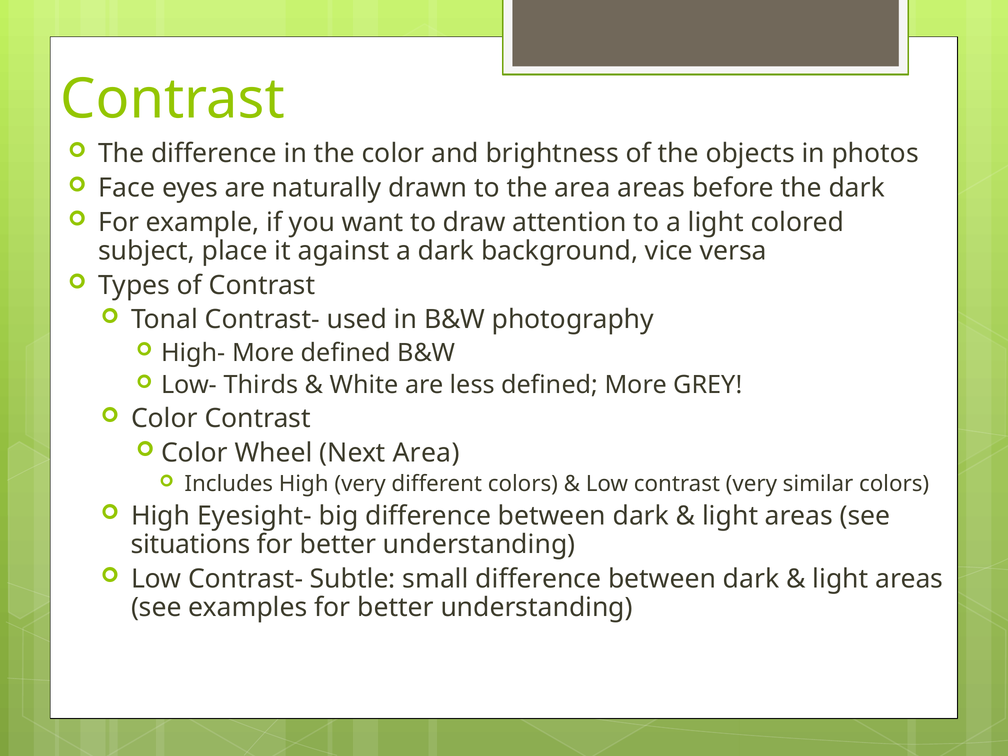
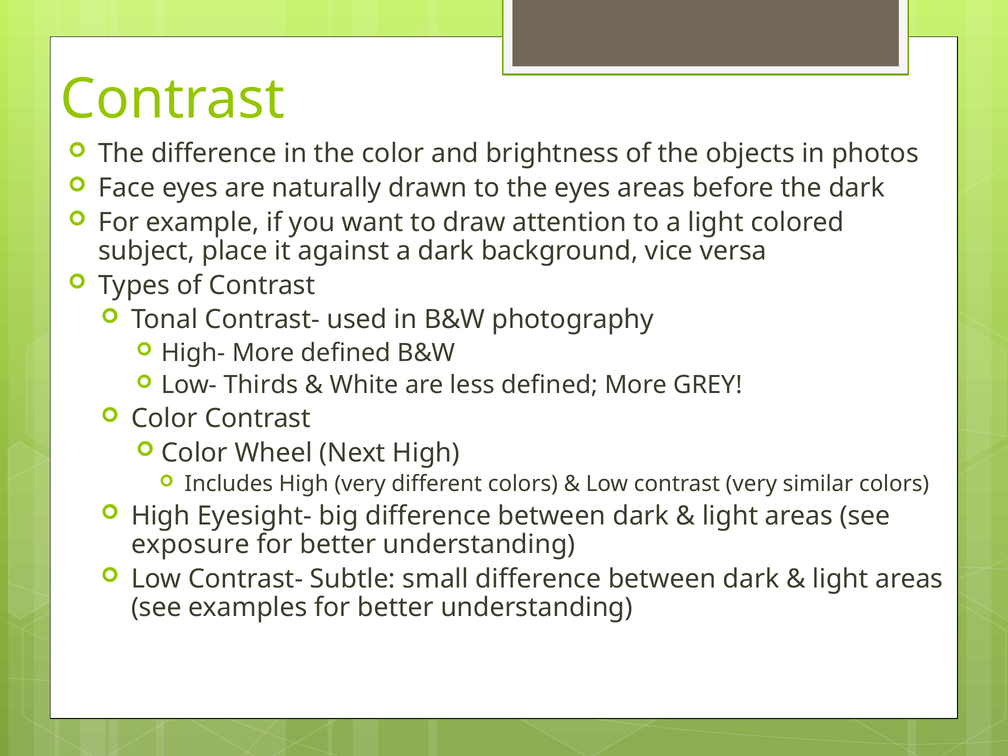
the area: area -> eyes
Next Area: Area -> High
situations: situations -> exposure
